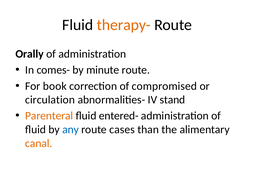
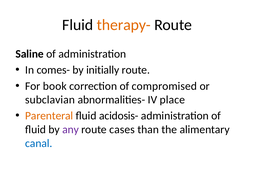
Orally: Orally -> Saline
minute: minute -> initially
circulation: circulation -> subclavian
stand: stand -> place
entered-: entered- -> acidosis-
any colour: blue -> purple
canal colour: orange -> blue
